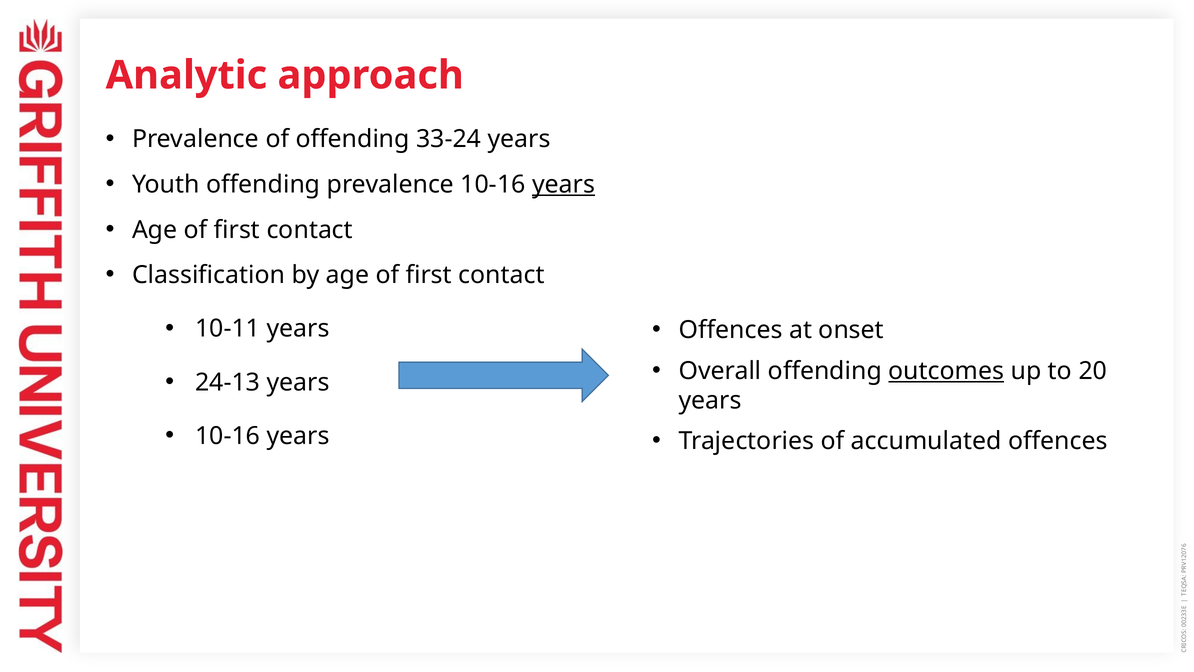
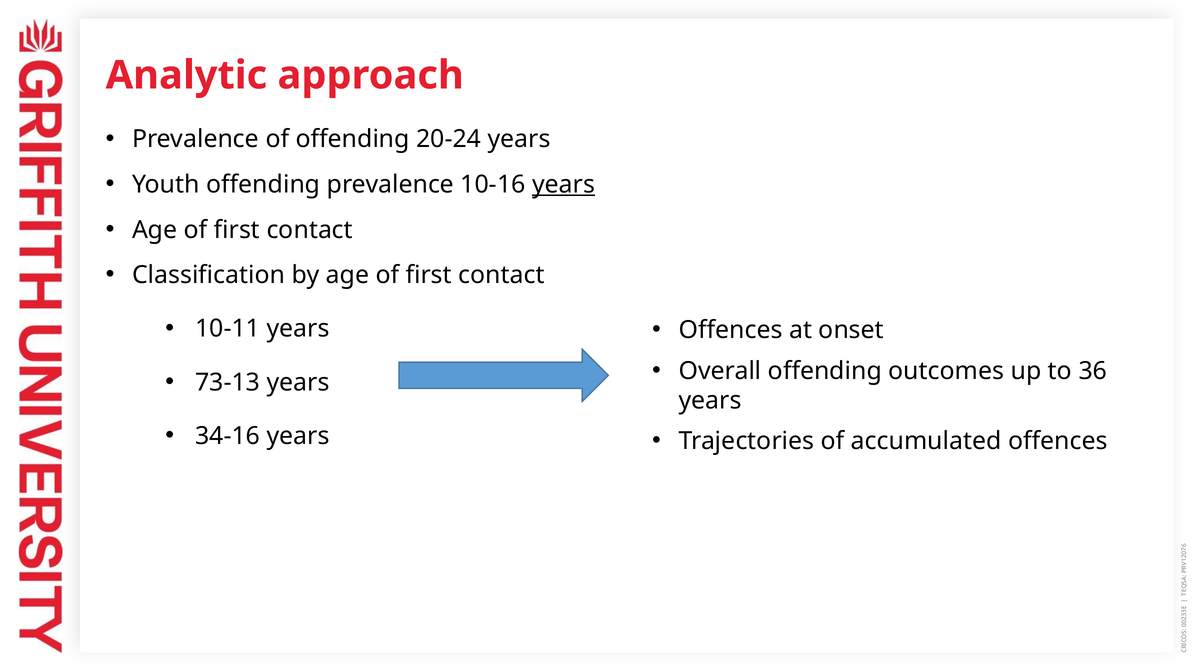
33-24: 33-24 -> 20-24
outcomes underline: present -> none
20: 20 -> 36
24-13: 24-13 -> 73-13
10-16 at (228, 436): 10-16 -> 34-16
